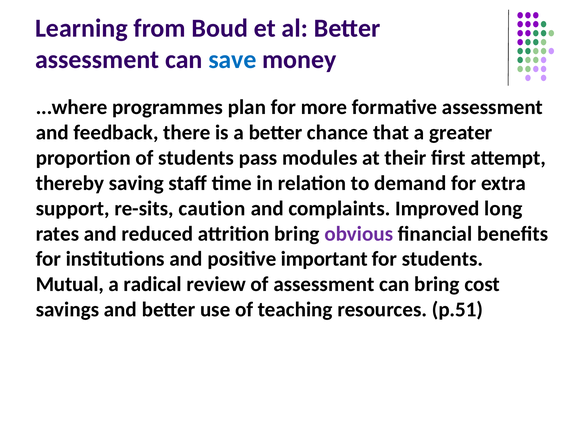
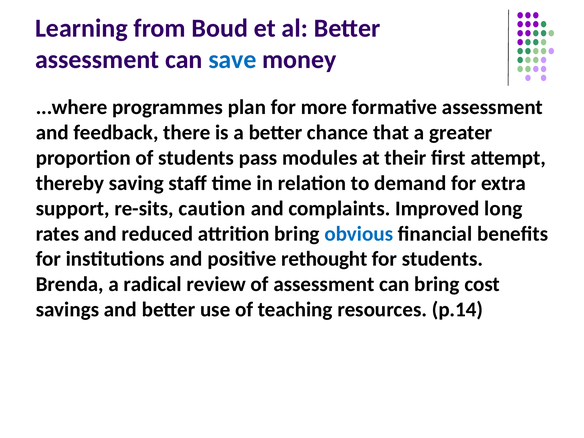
obvious colour: purple -> blue
important: important -> rethought
Mutual: Mutual -> Brenda
p.51: p.51 -> p.14
